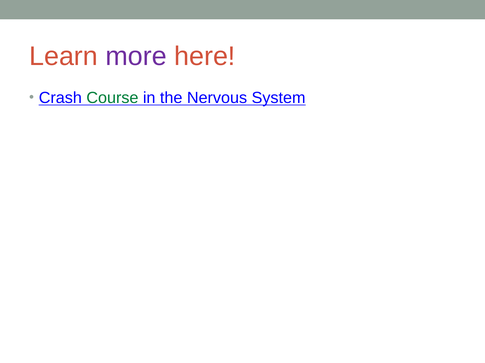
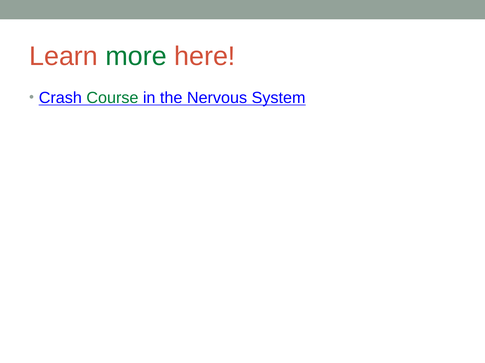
more colour: purple -> green
